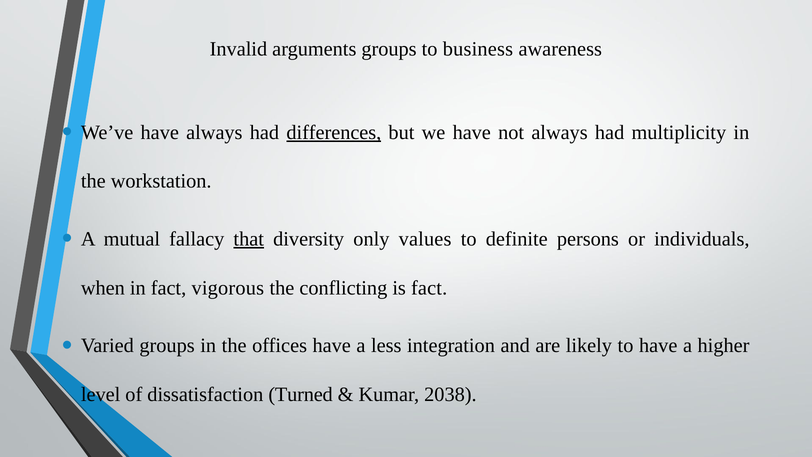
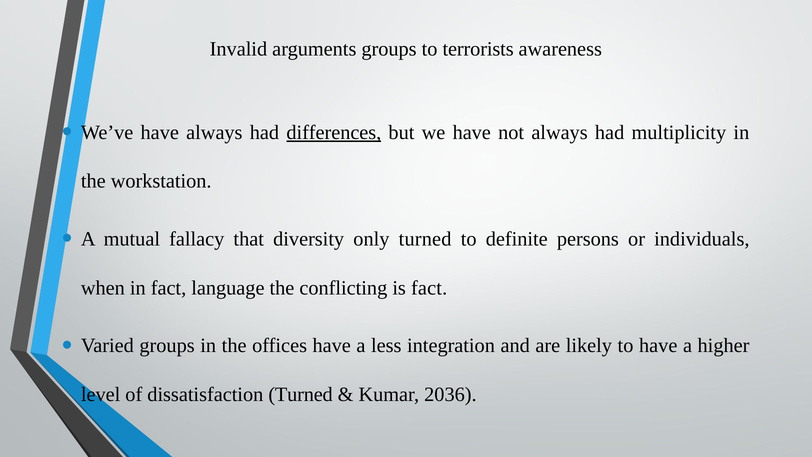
business: business -> terrorists
that underline: present -> none
only values: values -> turned
vigorous: vigorous -> language
2038: 2038 -> 2036
